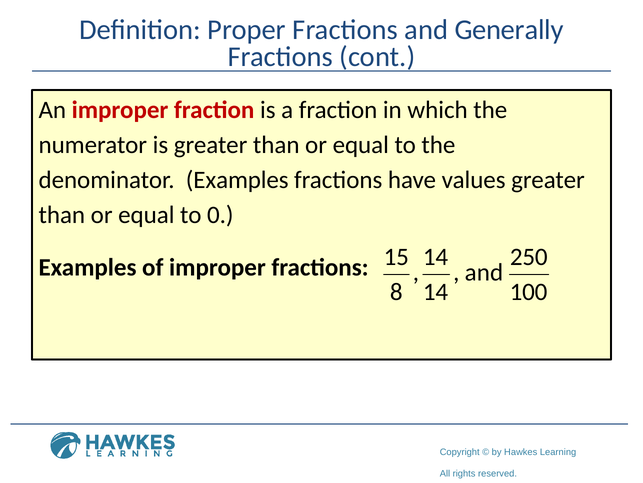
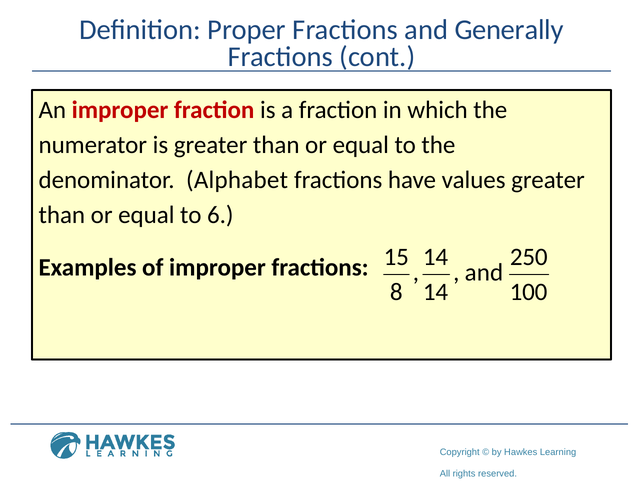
denominator Examples: Examples -> Alphabet
0: 0 -> 6
